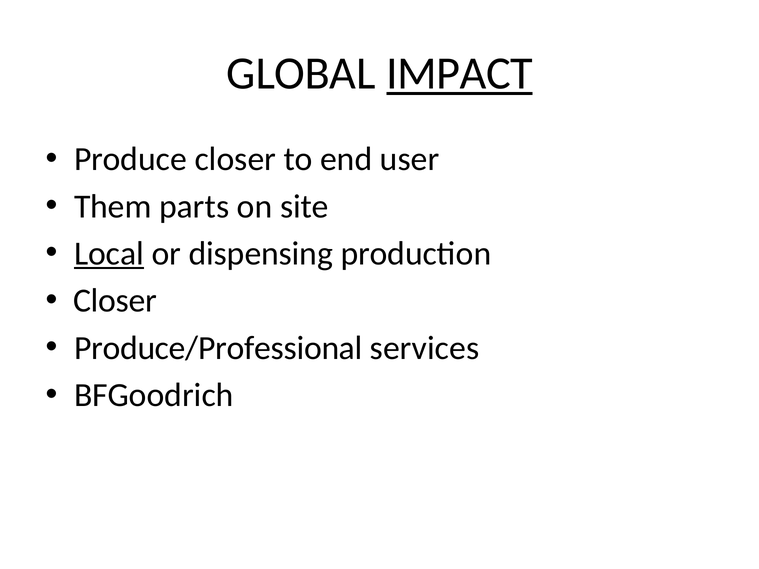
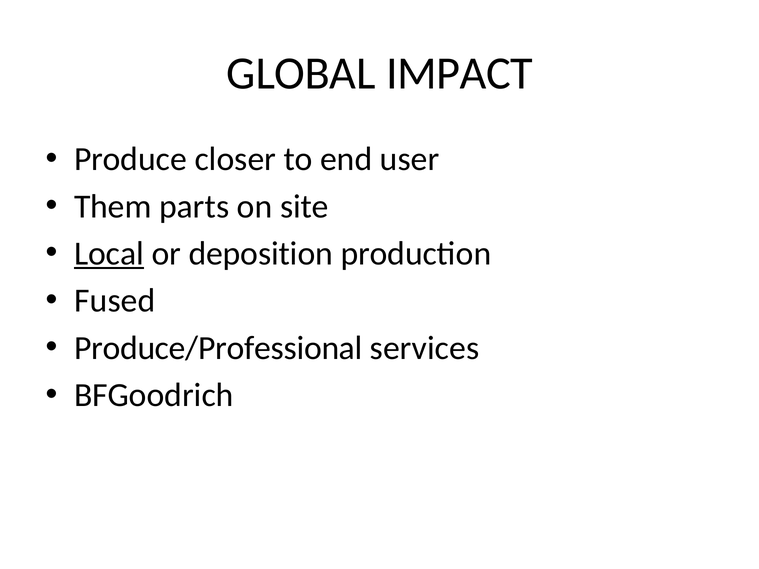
IMPACT underline: present -> none
dispensing: dispensing -> deposition
Closer at (115, 301): Closer -> Fused
